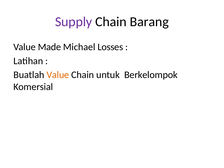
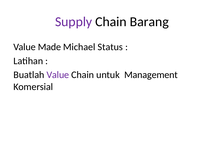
Losses: Losses -> Status
Value at (58, 75) colour: orange -> purple
Berkelompok: Berkelompok -> Management
